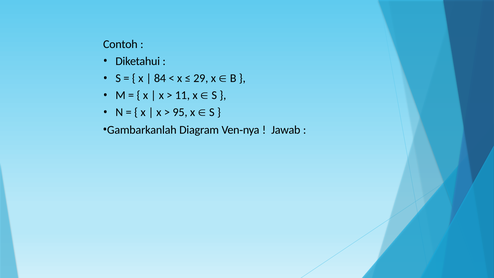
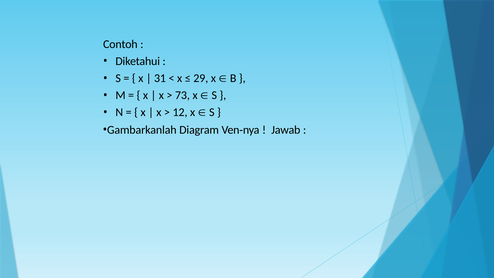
84: 84 -> 31
11: 11 -> 73
95: 95 -> 12
